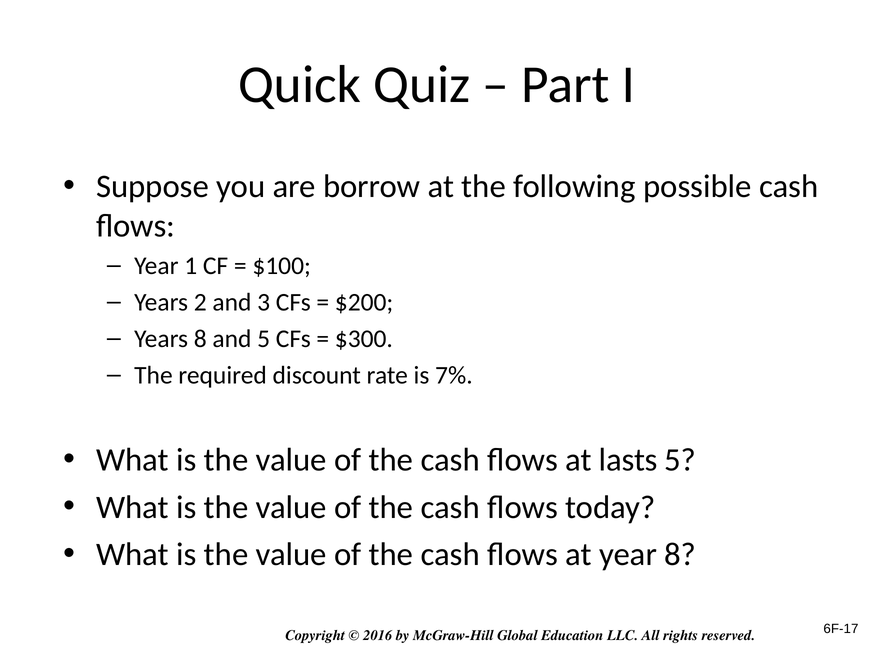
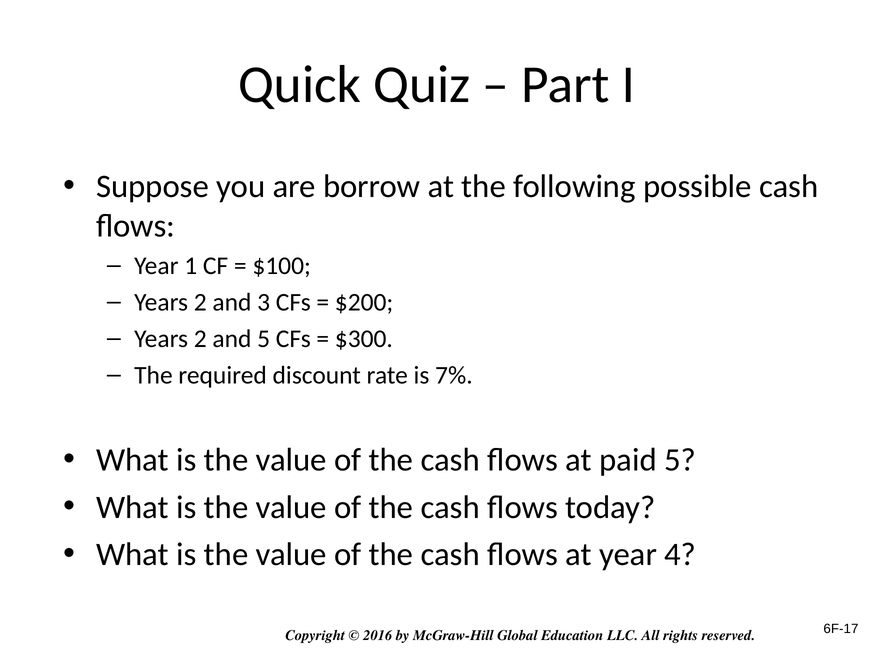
8 at (200, 339): 8 -> 2
lasts: lasts -> paid
year 8: 8 -> 4
